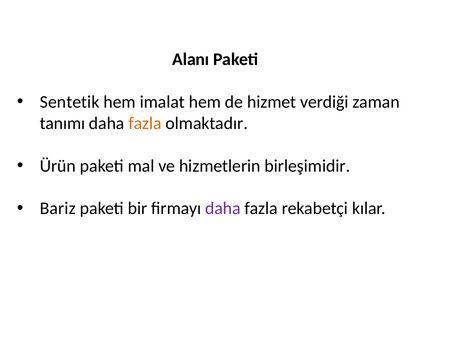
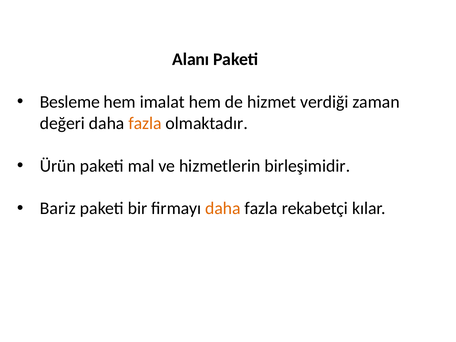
Sentetik: Sentetik -> Besleme
tanımı: tanımı -> değeri
daha at (223, 208) colour: purple -> orange
